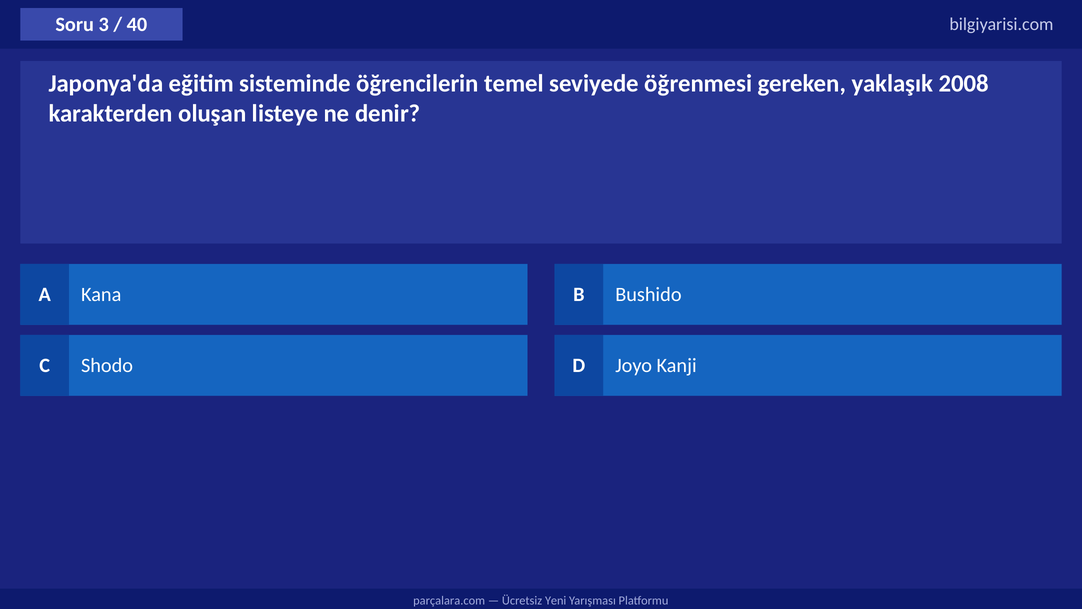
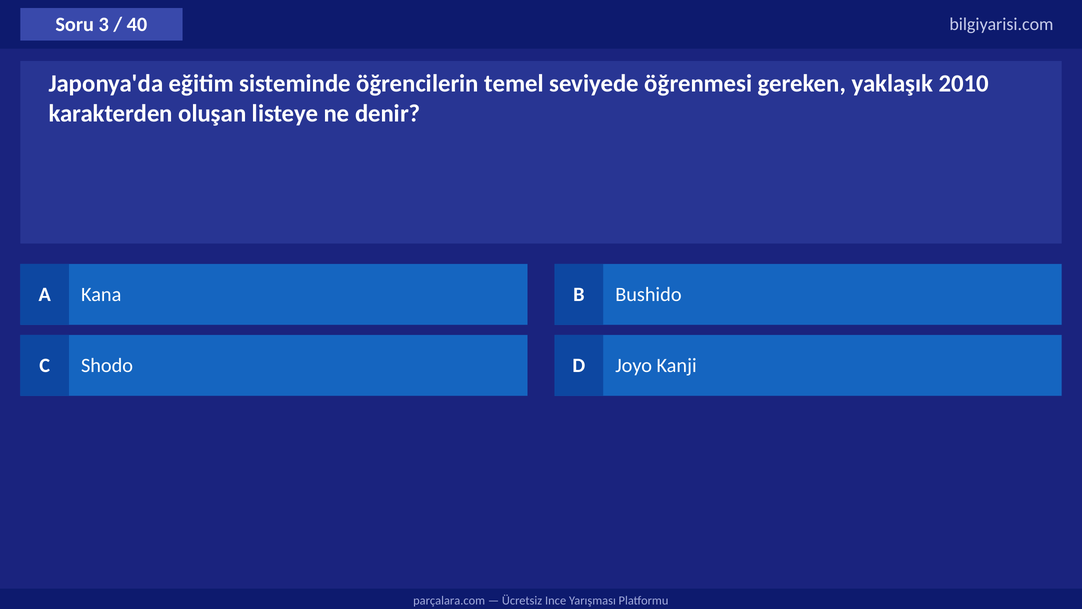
2008: 2008 -> 2010
Yeni: Yeni -> Ince
